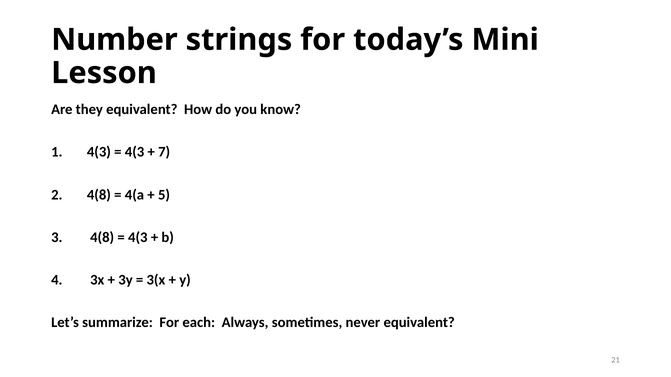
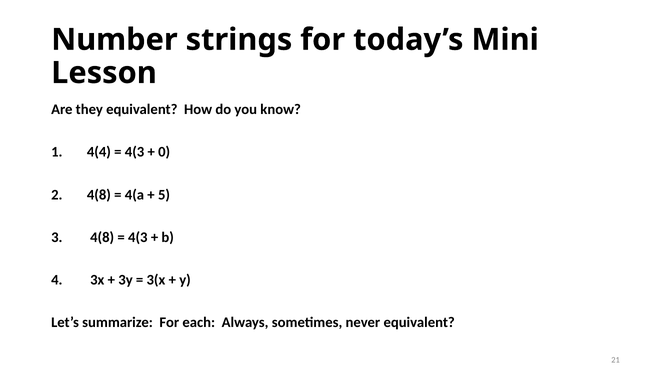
4(3 at (99, 152): 4(3 -> 4(4
7: 7 -> 0
